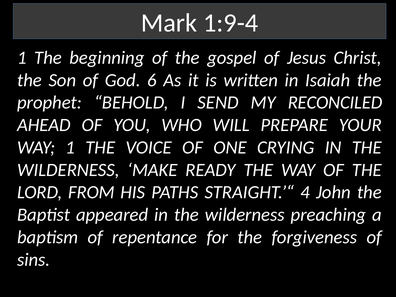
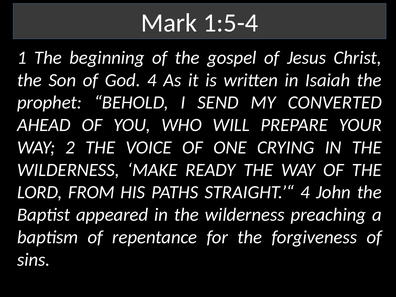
1:9-4: 1:9-4 -> 1:5-4
God 6: 6 -> 4
RECONCILED: RECONCILED -> CONVERTED
WAY 1: 1 -> 2
